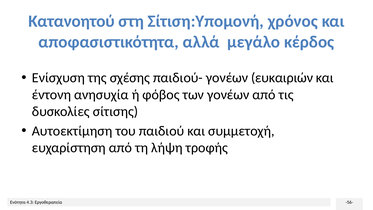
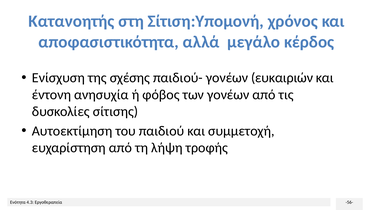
Κατανοητού: Κατανοητού -> Κατανοητής
